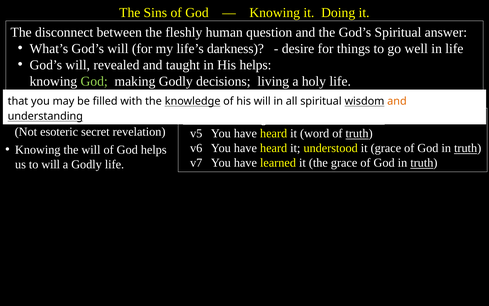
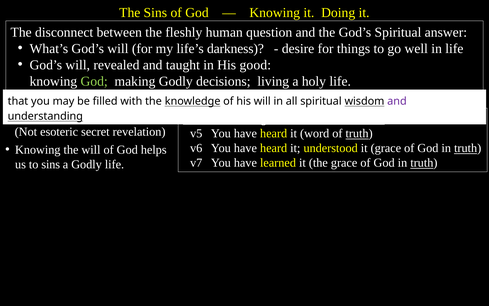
His helps: helps -> good
and at (397, 101) colour: orange -> purple
to will: will -> sins
